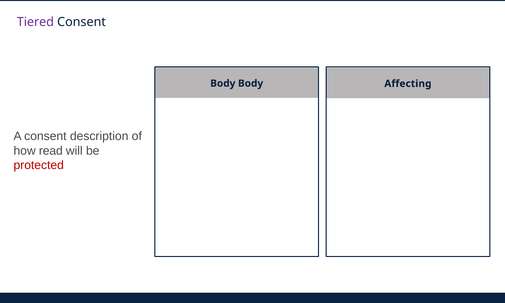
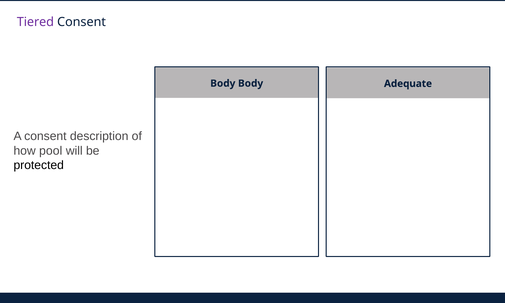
Affecting: Affecting -> Adequate
read: read -> pool
protected colour: red -> black
